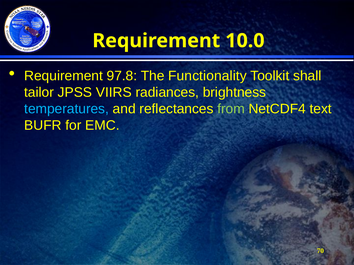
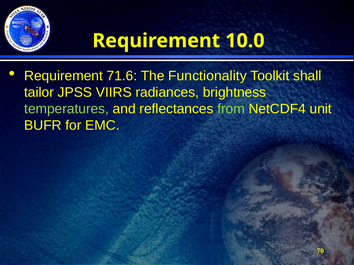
97.8: 97.8 -> 71.6
temperatures colour: light blue -> light green
text: text -> unit
